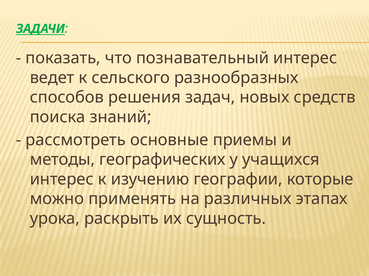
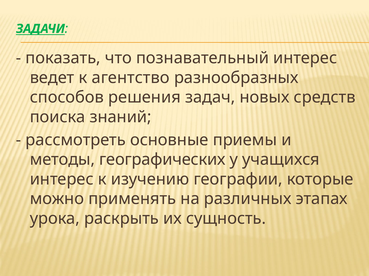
сельского: сельского -> агентство
